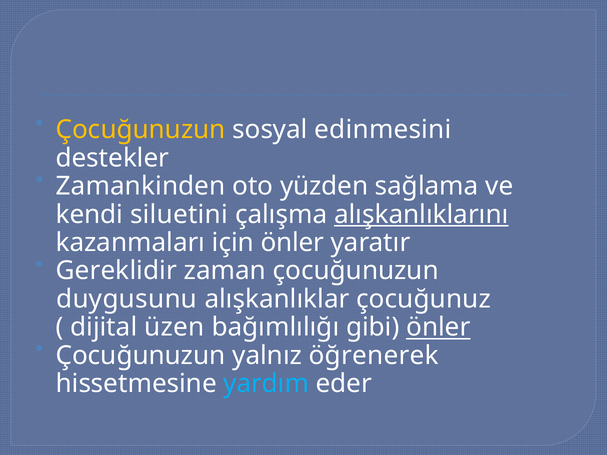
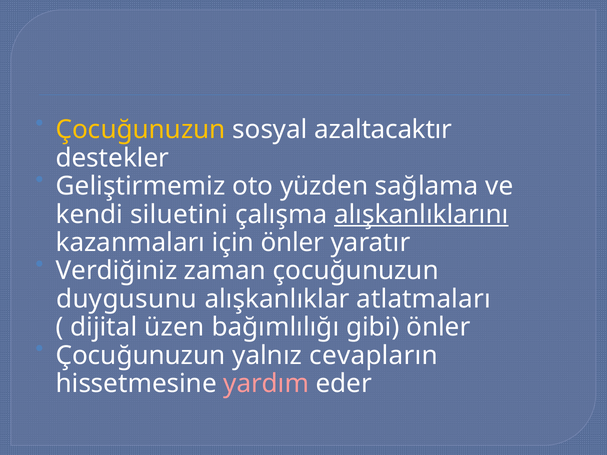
edinmesini: edinmesini -> azaltacaktır
Zamankinden: Zamankinden -> Geliştirmemiz
Gereklidir: Gereklidir -> Verdiğiniz
çocuğunuz: çocuğunuz -> atlatmaları
önler at (438, 328) underline: present -> none
öğrenerek: öğrenerek -> cevapların
yardım colour: light blue -> pink
